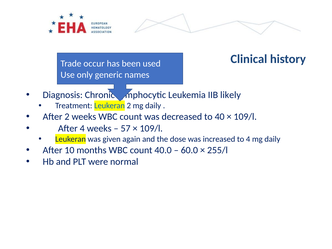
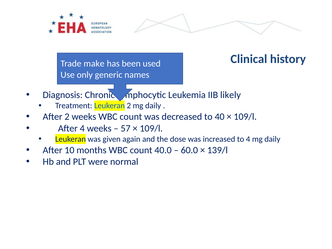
occur: occur -> make
255/l: 255/l -> 139/l
